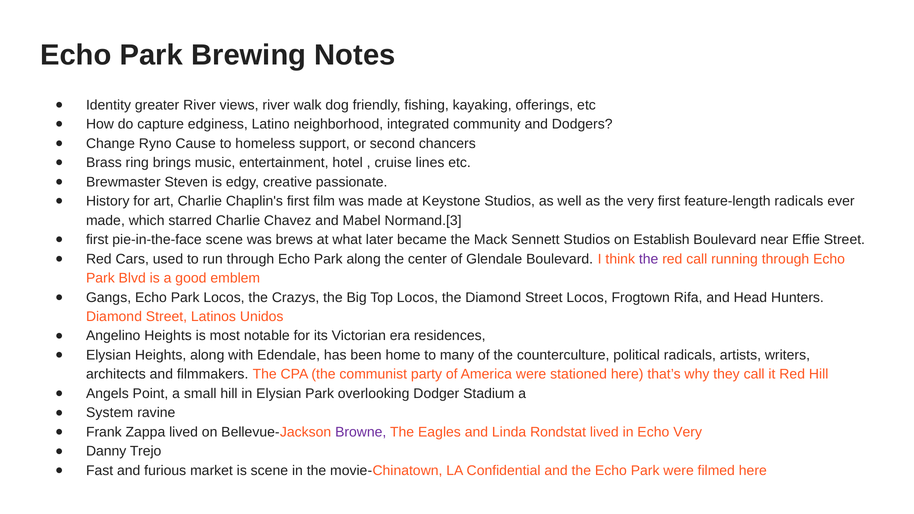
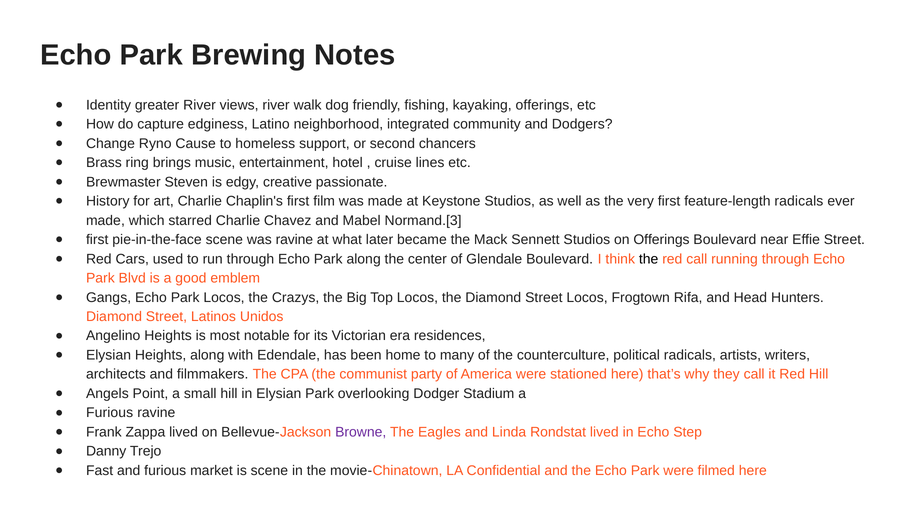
was brews: brews -> ravine
on Establish: Establish -> Offerings
the at (649, 259) colour: purple -> black
System at (110, 413): System -> Furious
Echo Very: Very -> Step
